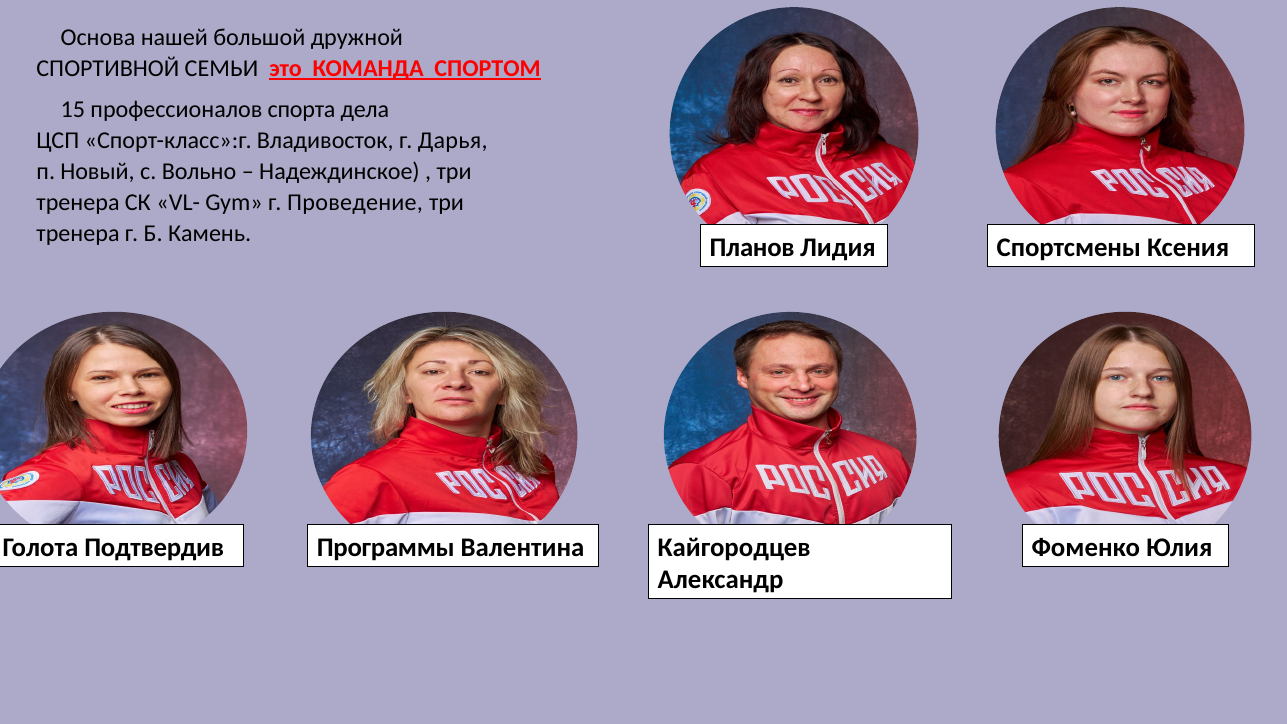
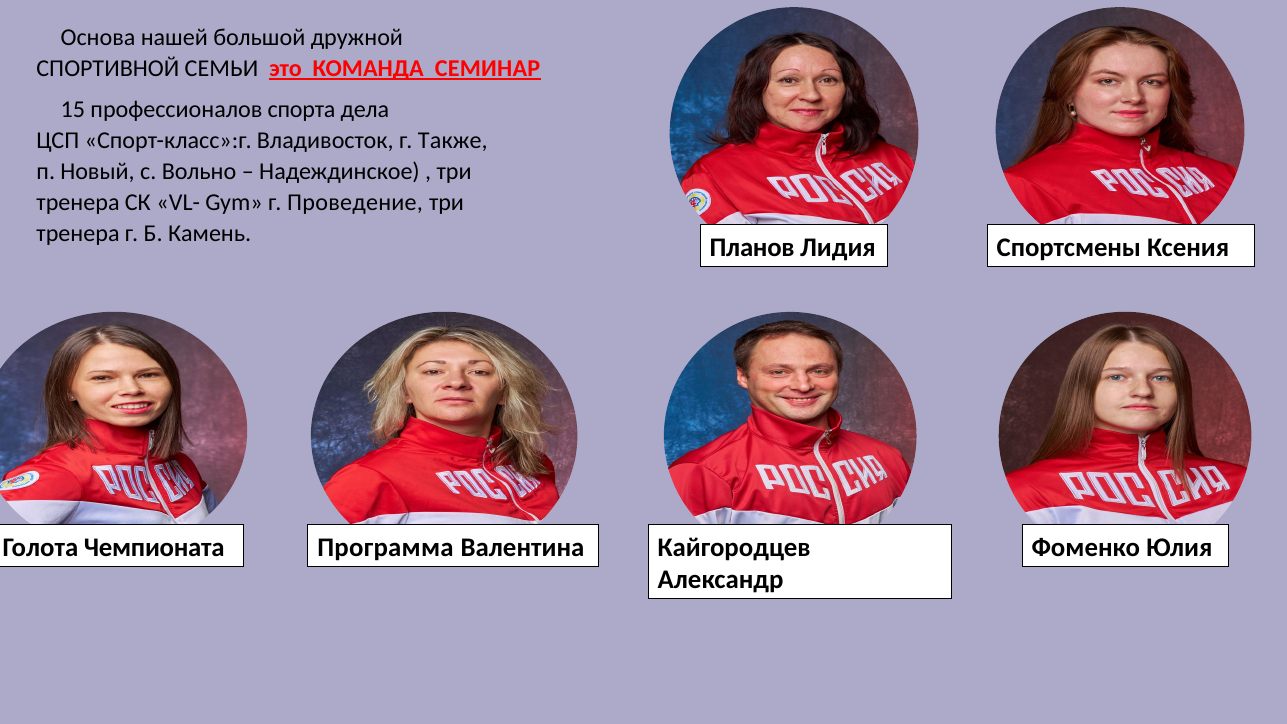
СПОРТОМ: СПОРТОМ -> СЕМИНАР
Дарья: Дарья -> Также
Подтвердив: Подтвердив -> Чемпионата
Программы: Программы -> Программа
